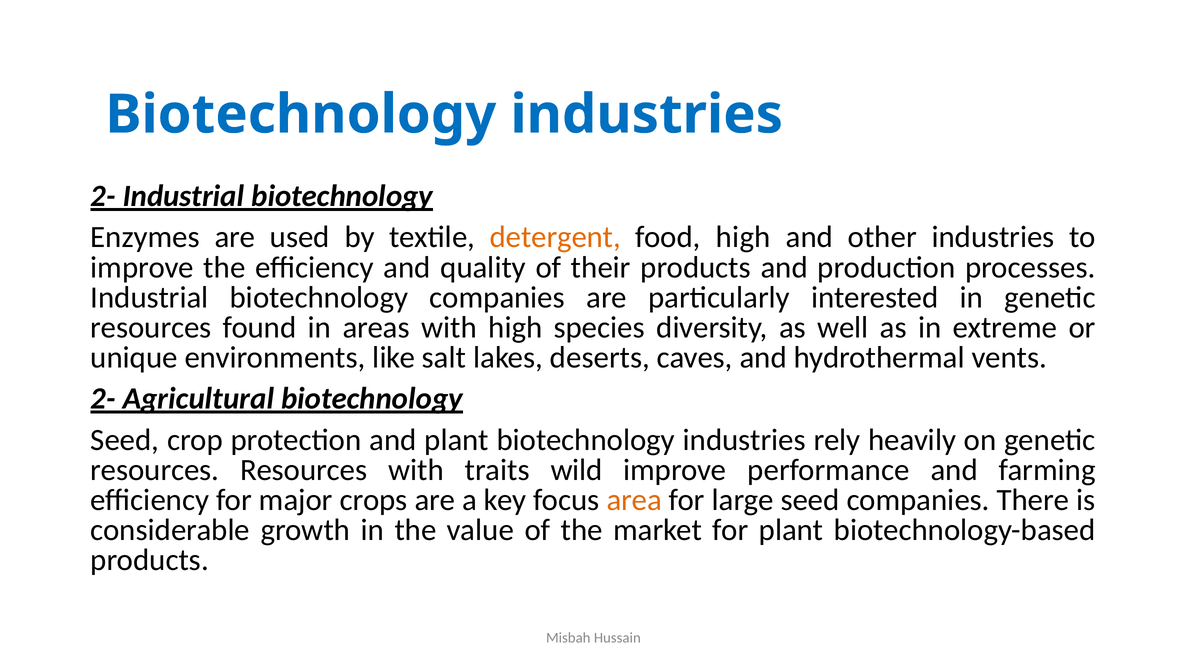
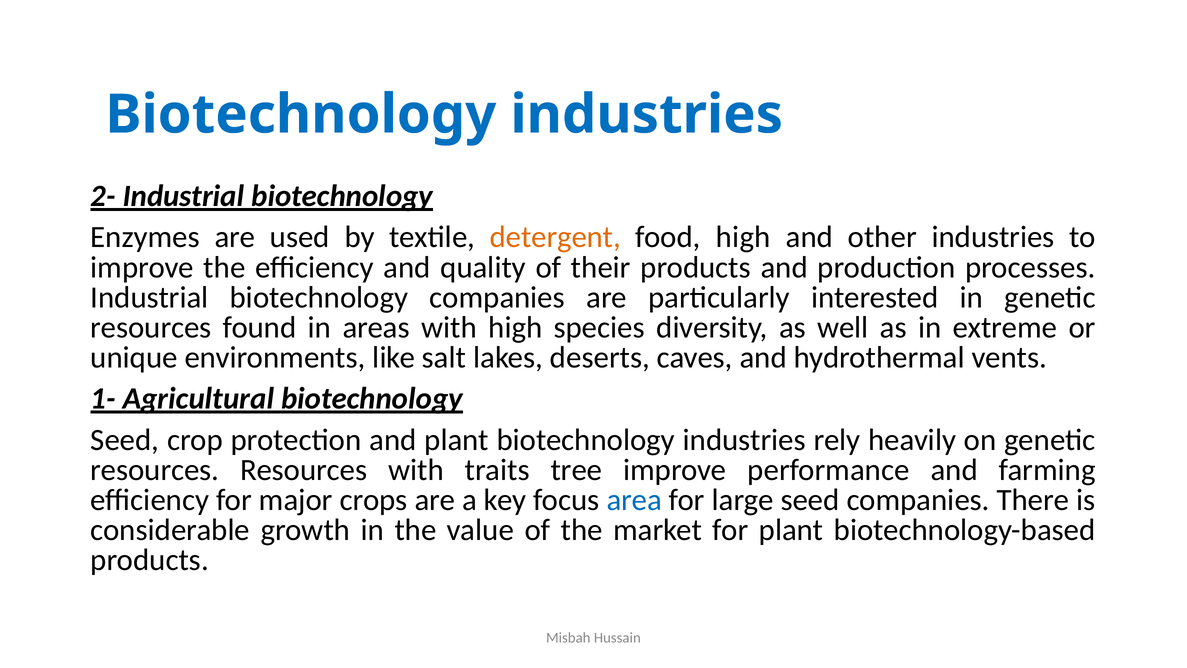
2- at (103, 398): 2- -> 1-
wild: wild -> tree
area colour: orange -> blue
